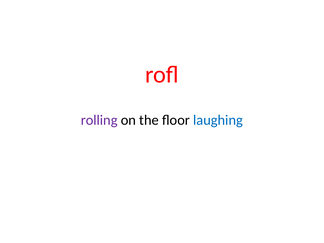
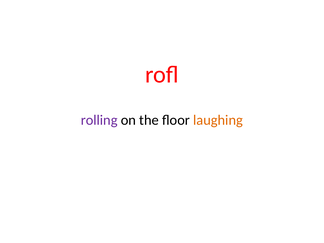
laughing colour: blue -> orange
